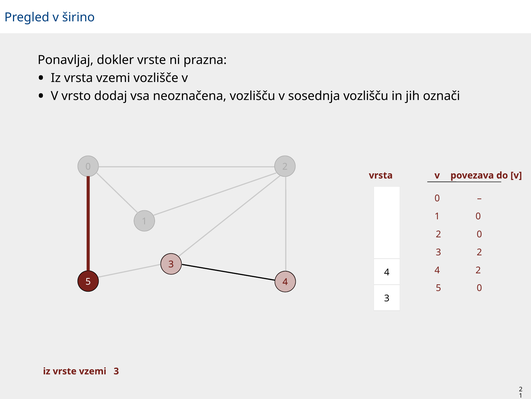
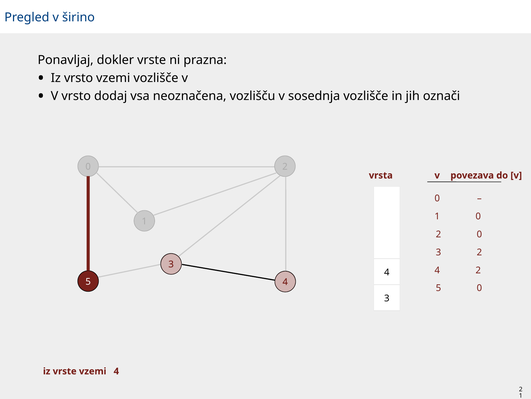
Iz vrsta: vrsta -> vrsto
sosednja vozlišču: vozlišču -> vozlišče
vzemi 3: 3 -> 4
